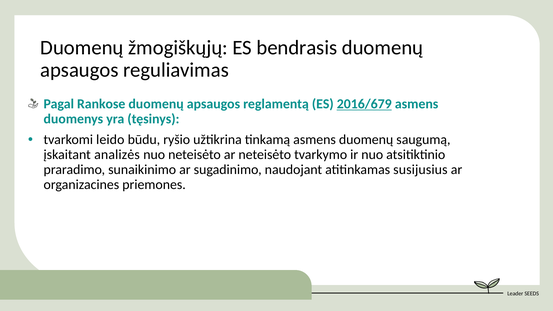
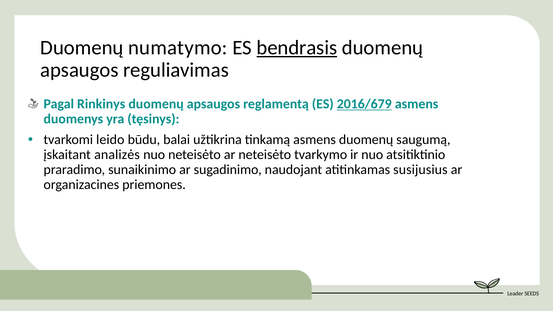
žmogiškųjų: žmogiškųjų -> numatymo
bendrasis underline: none -> present
Rankose: Rankose -> Rinkinys
ryšio: ryšio -> balai
